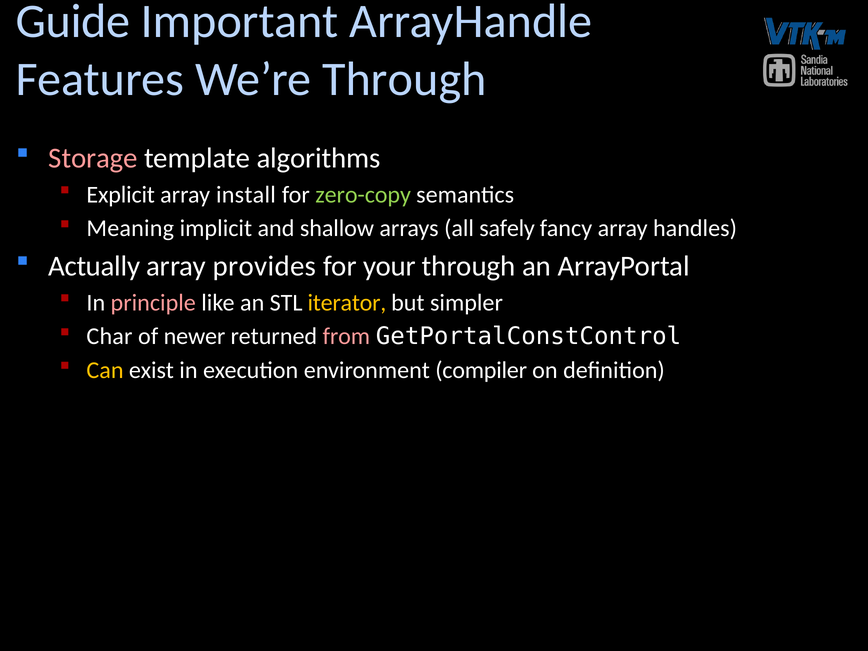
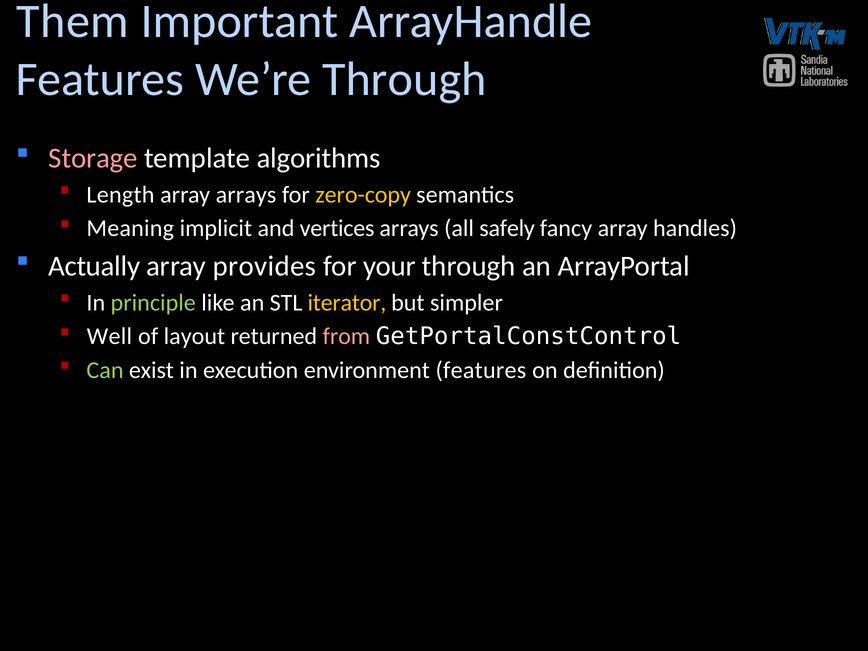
Guide: Guide -> Them
Explicit: Explicit -> Length
array install: install -> arrays
zero-copy colour: light green -> yellow
shallow: shallow -> vertices
principle colour: pink -> light green
Char: Char -> Well
newer: newer -> layout
Can colour: yellow -> light green
environment compiler: compiler -> features
